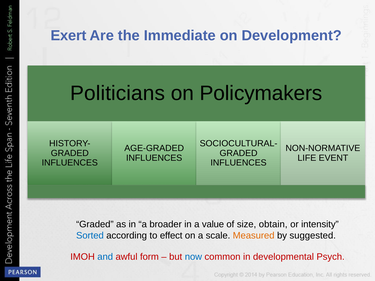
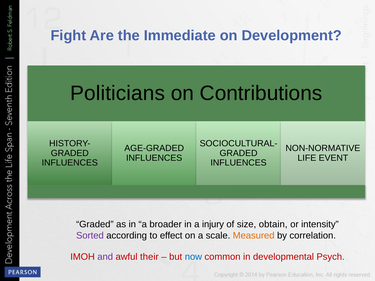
Exert: Exert -> Fight
Policymakers: Policymakers -> Contributions
value: value -> injury
Sorted colour: blue -> purple
suggested: suggested -> correlation
and colour: blue -> purple
form: form -> their
